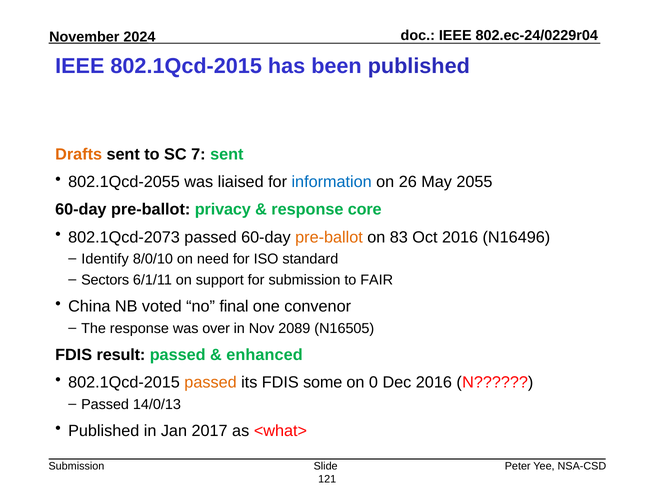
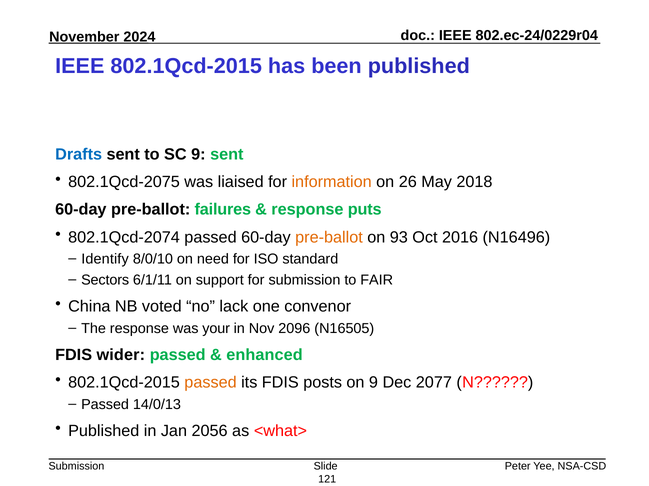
Drafts colour: orange -> blue
SC 7: 7 -> 9
802.1Qcd-2055: 802.1Qcd-2055 -> 802.1Qcd-2075
information colour: blue -> orange
2055: 2055 -> 2018
privacy: privacy -> failures
core: core -> puts
802.1Qcd-2073: 802.1Qcd-2073 -> 802.1Qcd-2074
83: 83 -> 93
final: final -> lack
over: over -> your
2089: 2089 -> 2096
result: result -> wider
some: some -> posts
on 0: 0 -> 9
Dec 2016: 2016 -> 2077
2017: 2017 -> 2056
